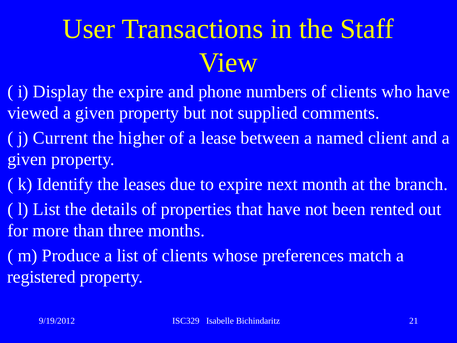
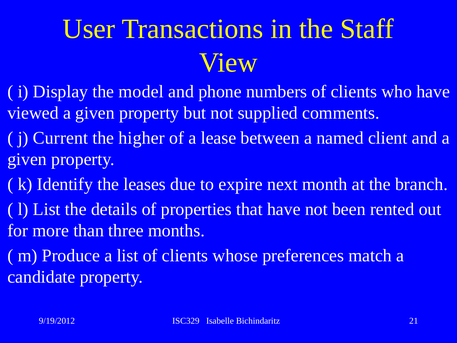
the expire: expire -> model
registered: registered -> candidate
